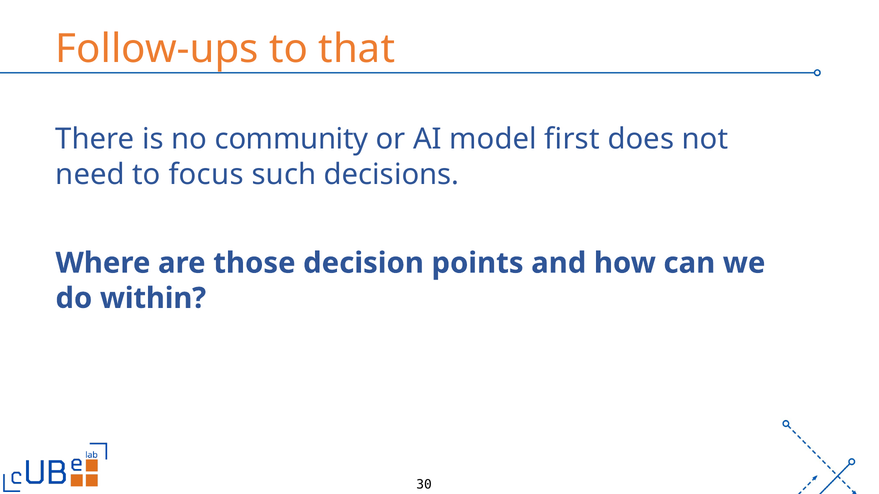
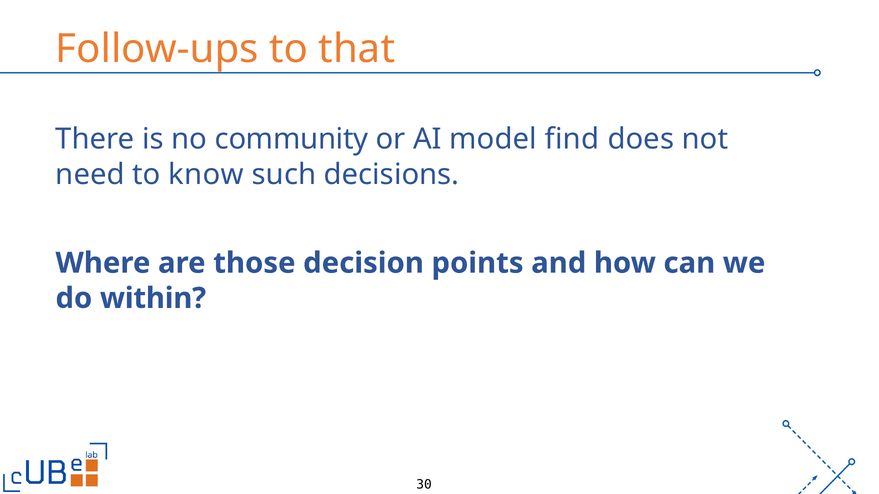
first: first -> find
focus: focus -> know
